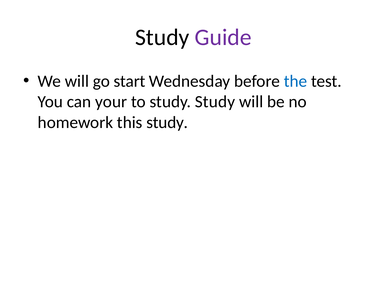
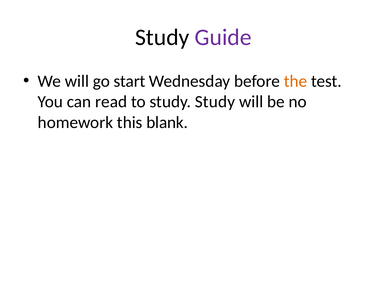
the colour: blue -> orange
your: your -> read
this study: study -> blank
